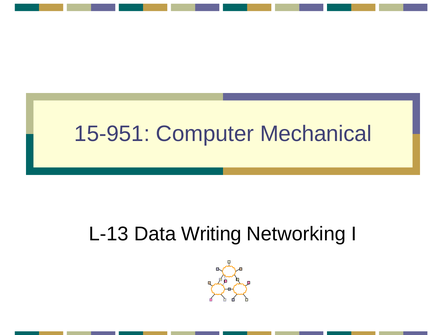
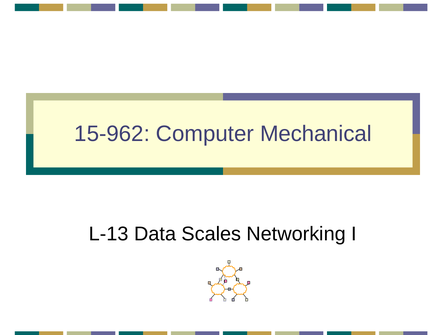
15-951: 15-951 -> 15-962
Writing: Writing -> Scales
